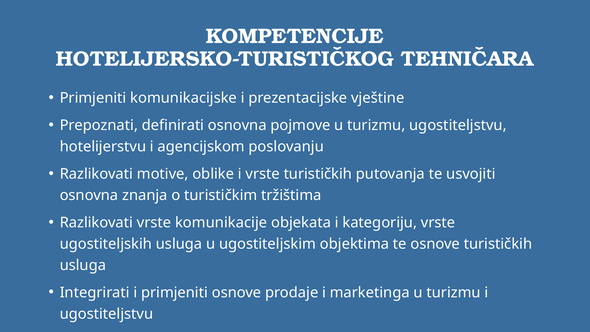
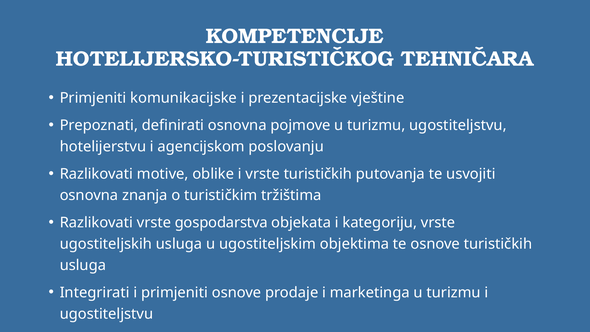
komunikacije: komunikacije -> gospodarstva
